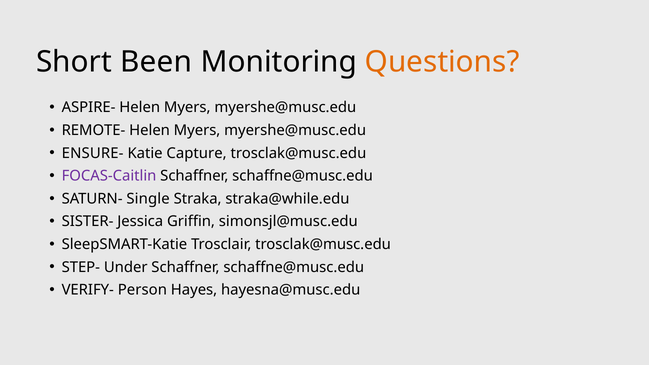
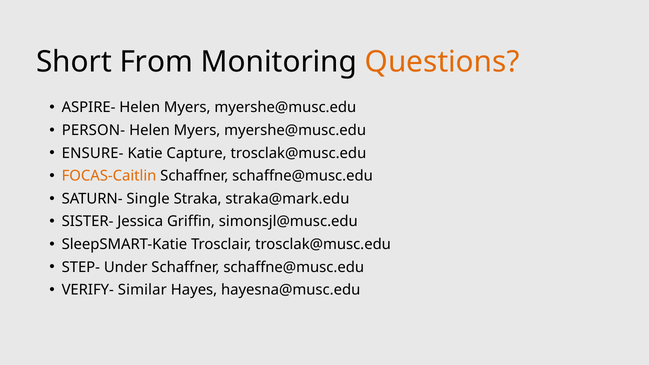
Been: Been -> From
REMOTE-: REMOTE- -> PERSON-
FOCAS-Caitlin colour: purple -> orange
straka@while.edu: straka@while.edu -> straka@mark.edu
Person: Person -> Similar
